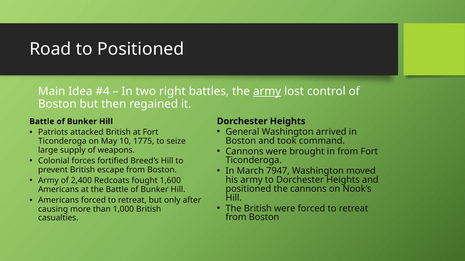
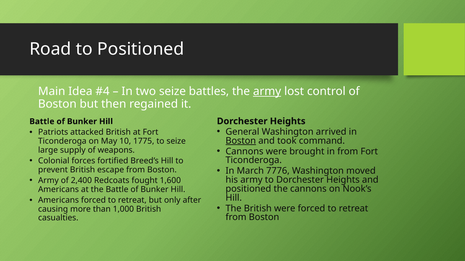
two right: right -> seize
Boston at (241, 141) underline: none -> present
7947: 7947 -> 7776
